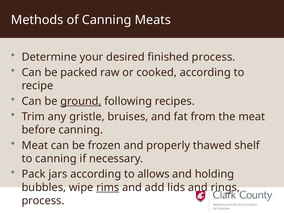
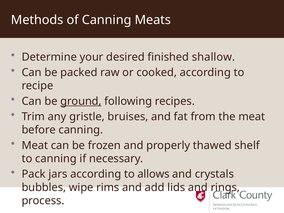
finished process: process -> shallow
holding: holding -> crystals
rims underline: present -> none
